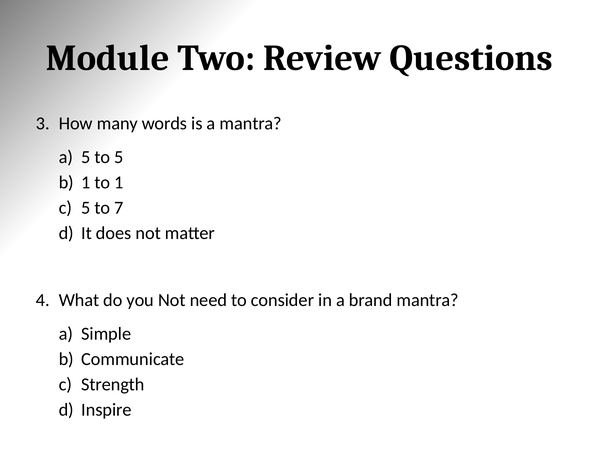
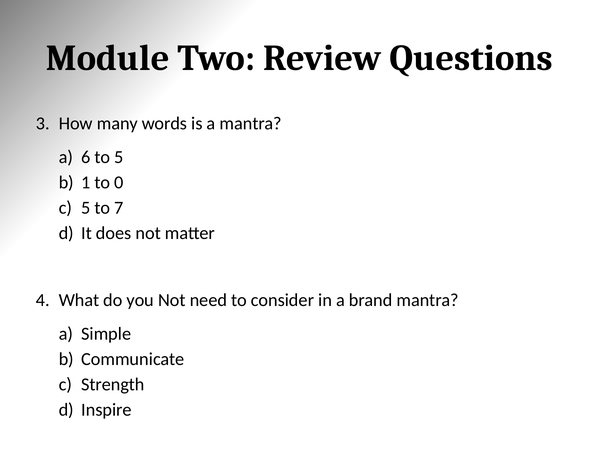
a 5: 5 -> 6
to 1: 1 -> 0
